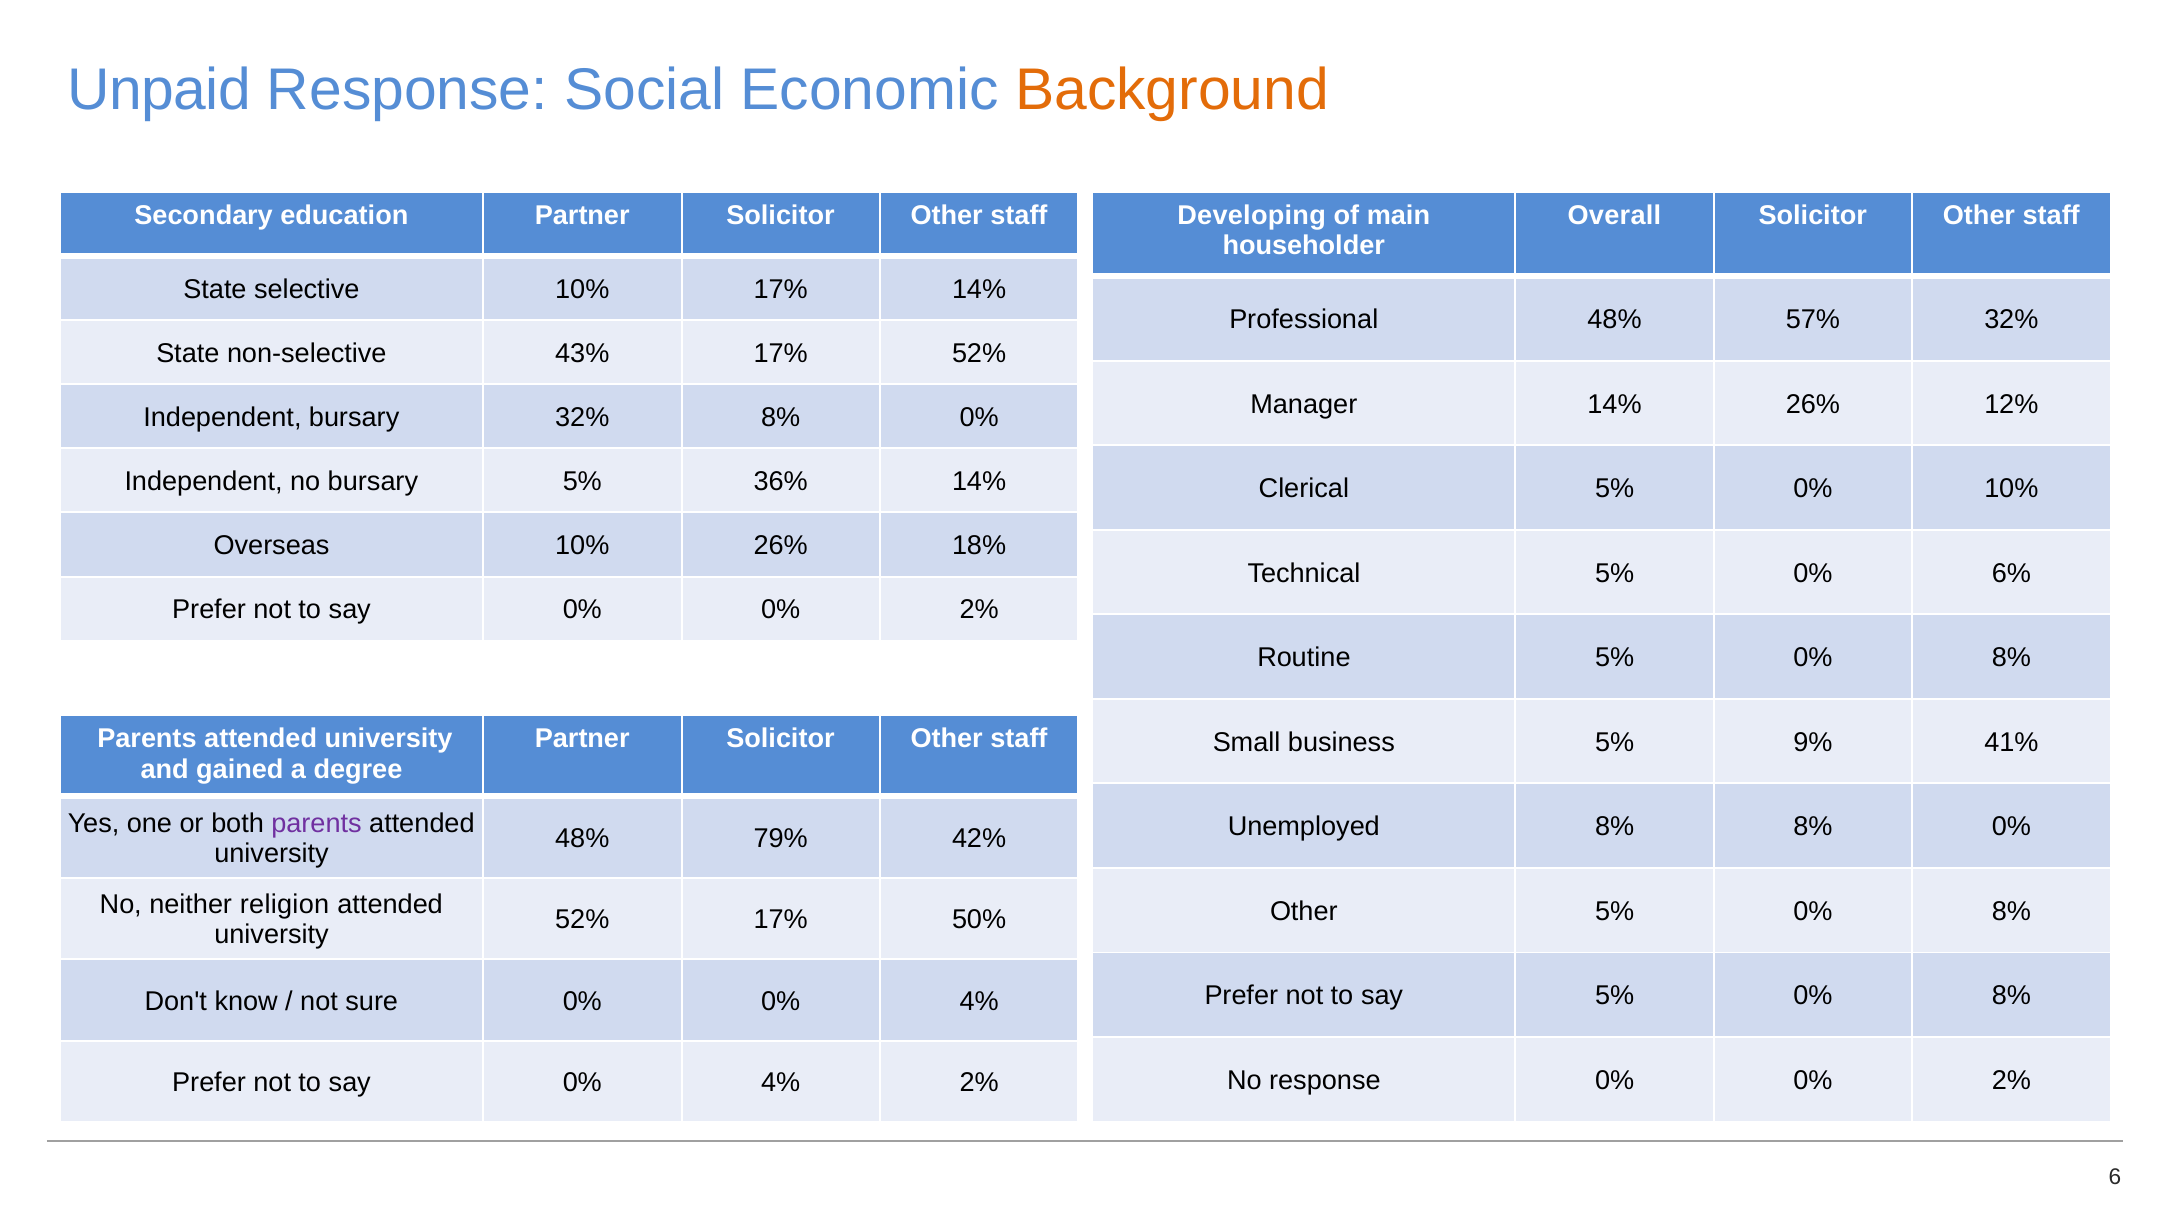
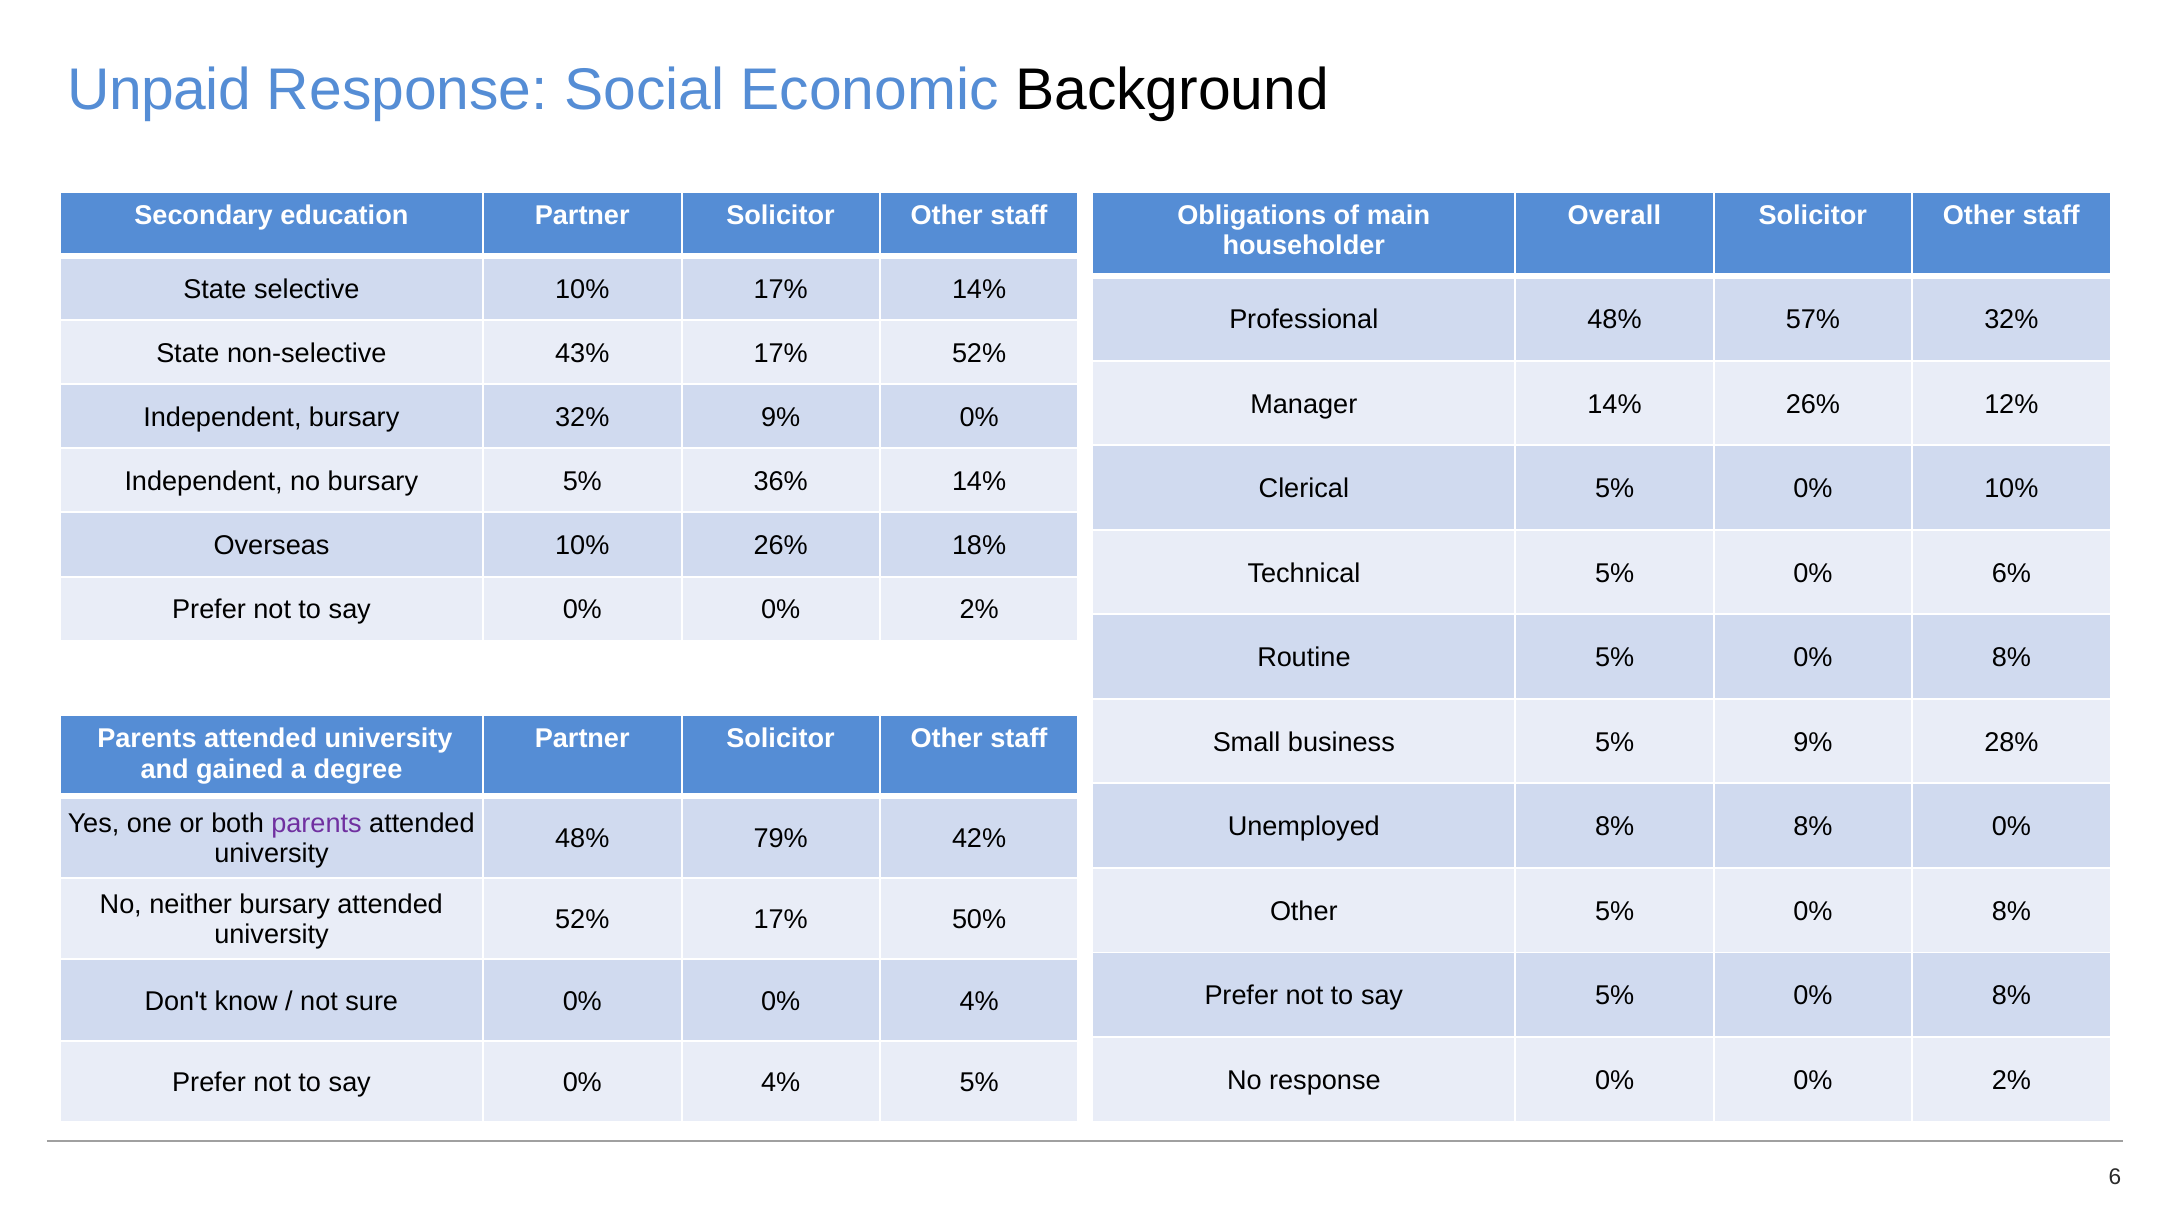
Background colour: orange -> black
Developing: Developing -> Obligations
32% 8%: 8% -> 9%
41%: 41% -> 28%
neither religion: religion -> bursary
4% 2%: 2% -> 5%
